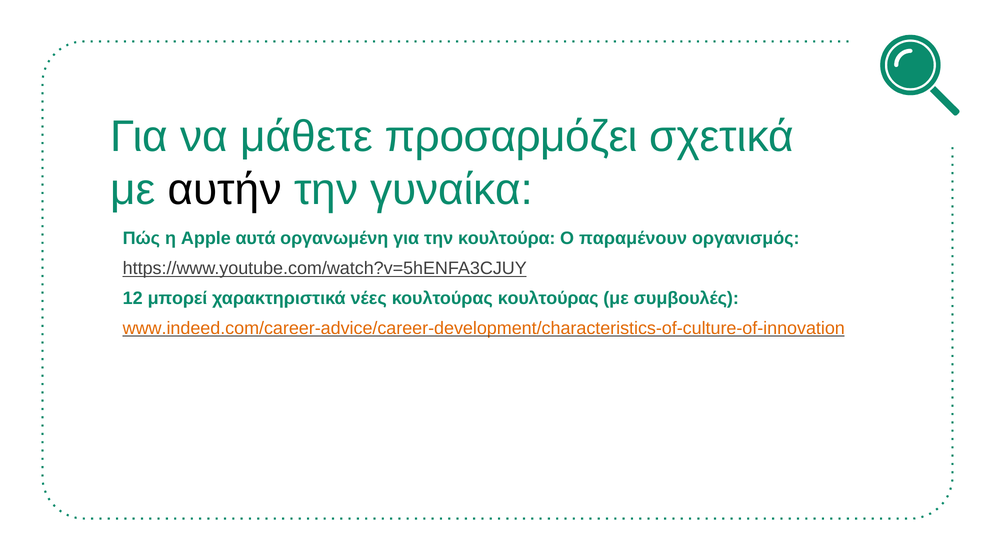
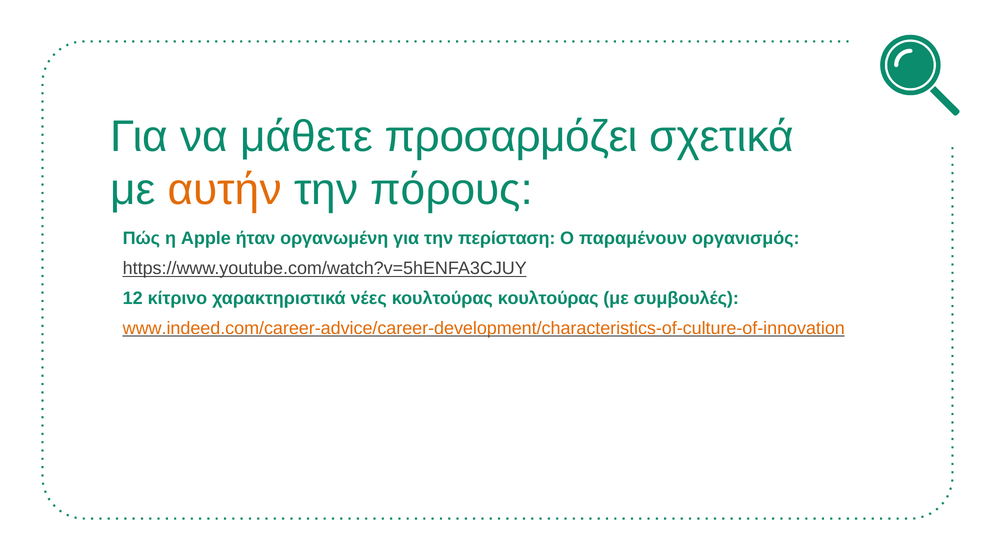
αυτήν colour: black -> orange
γυναίκα: γυναίκα -> πόρους
αυτά: αυτά -> ήταν
κουλτούρα: κουλτούρα -> περίσταση
μπορεί: μπορεί -> κίτρινο
